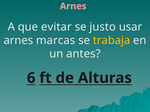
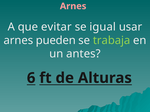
justo: justo -> igual
marcas: marcas -> pueden
trabaja colour: yellow -> light green
